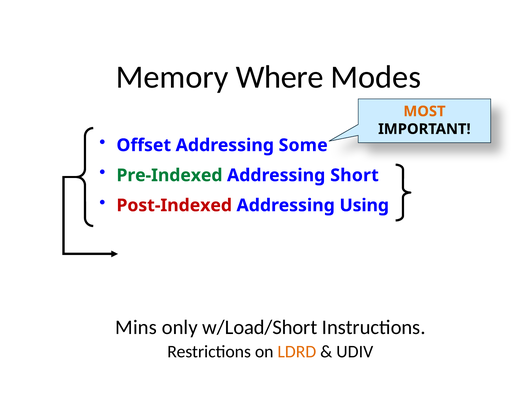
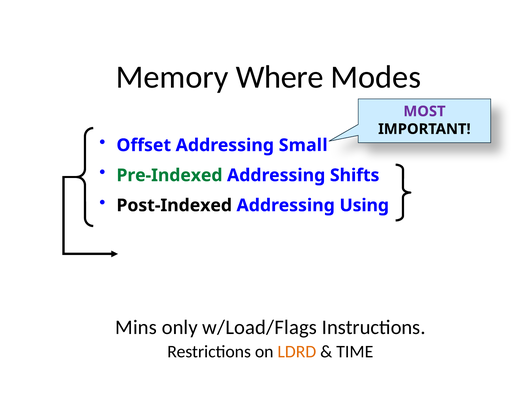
MOST colour: orange -> purple
Some: Some -> Small
Short: Short -> Shifts
Post-Indexed colour: red -> black
w/Load/Short: w/Load/Short -> w/Load/Flags
UDIV: UDIV -> TIME
